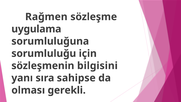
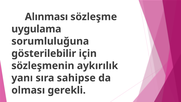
Rağmen: Rağmen -> Alınması
sorumluluğu: sorumluluğu -> gösterilebilir
bilgisini: bilgisini -> aykırılık
